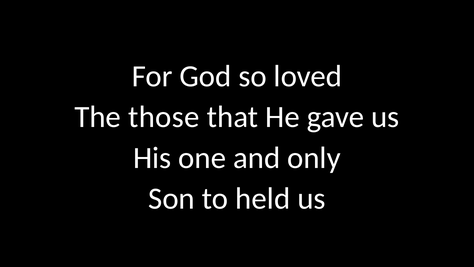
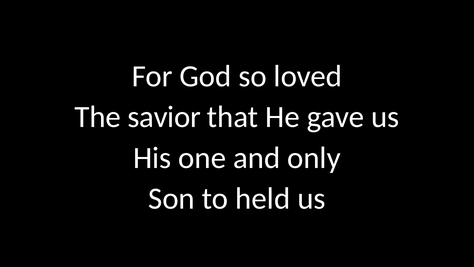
those: those -> savior
